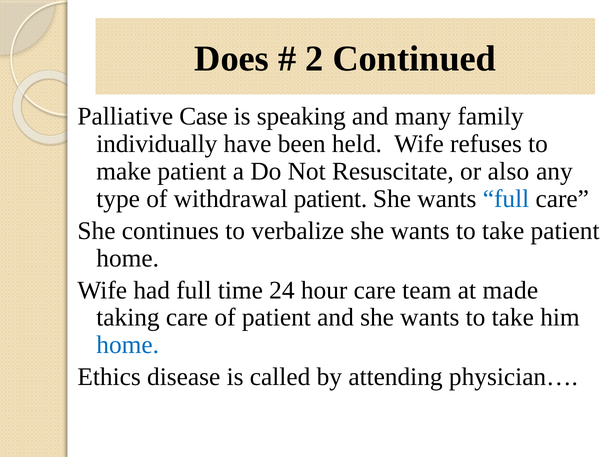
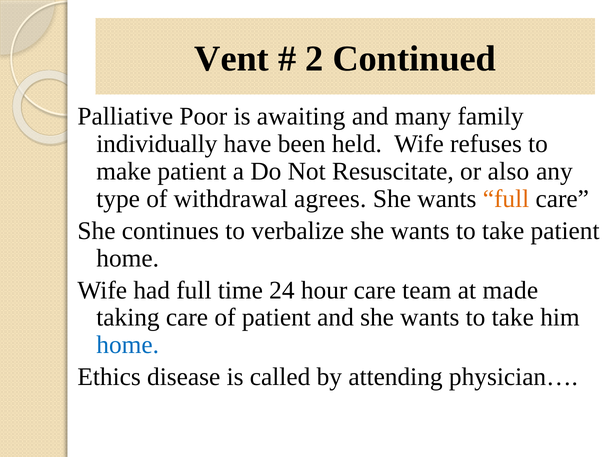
Does: Does -> Vent
Case: Case -> Poor
speaking: speaking -> awaiting
withdrawal patient: patient -> agrees
full at (506, 199) colour: blue -> orange
